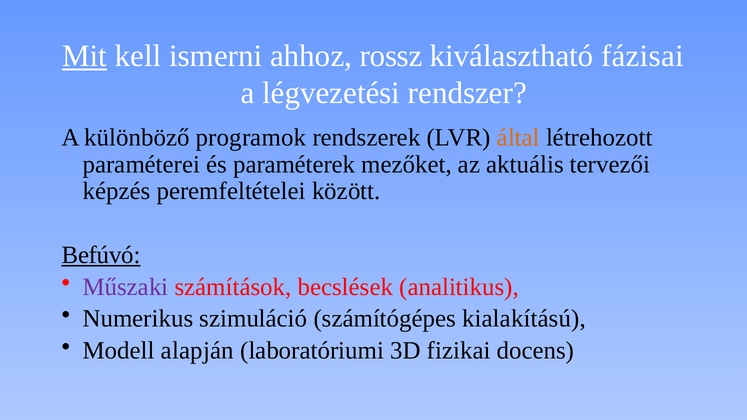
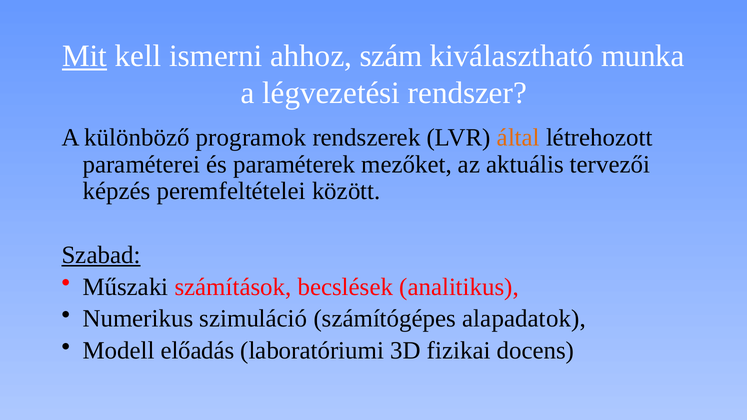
rossz: rossz -> szám
fázisai: fázisai -> munka
Befúvó: Befúvó -> Szabad
Műszaki colour: purple -> black
kialakítású: kialakítású -> alapadatok
alapján: alapján -> előadás
